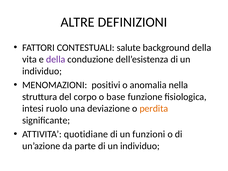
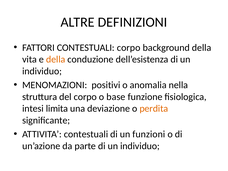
CONTESTUALI salute: salute -> corpo
della at (56, 59) colour: purple -> orange
ruolo: ruolo -> limita
ATTIVITA quotidiane: quotidiane -> contestuali
